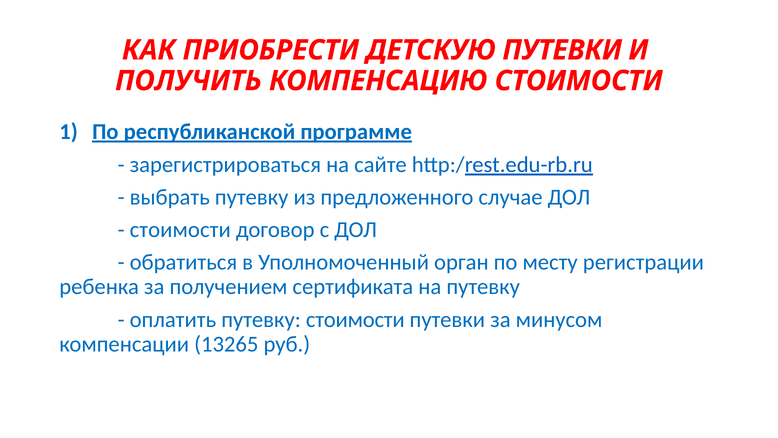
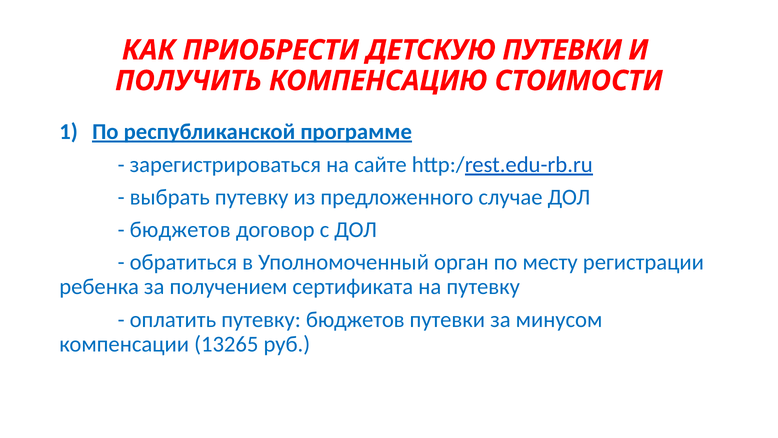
стоимости at (180, 230): стоимости -> бюджетов
путевку стоимости: стоимости -> бюджетов
